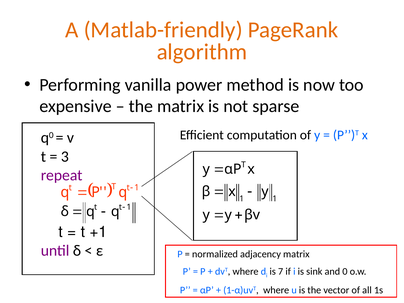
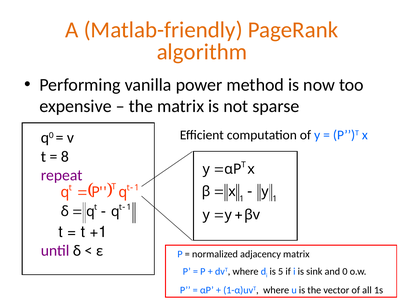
3: 3 -> 8
7: 7 -> 5
